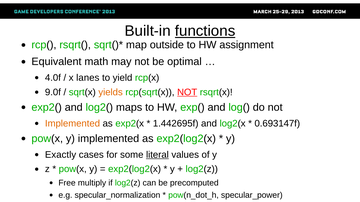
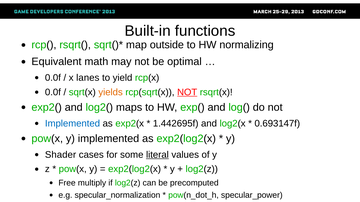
functions underline: present -> none
assignment: assignment -> normalizing
4.0f at (53, 78): 4.0f -> 0.0f
9.0f at (53, 92): 9.0f -> 0.0f
Implemented at (73, 124) colour: orange -> blue
Exactly: Exactly -> Shader
